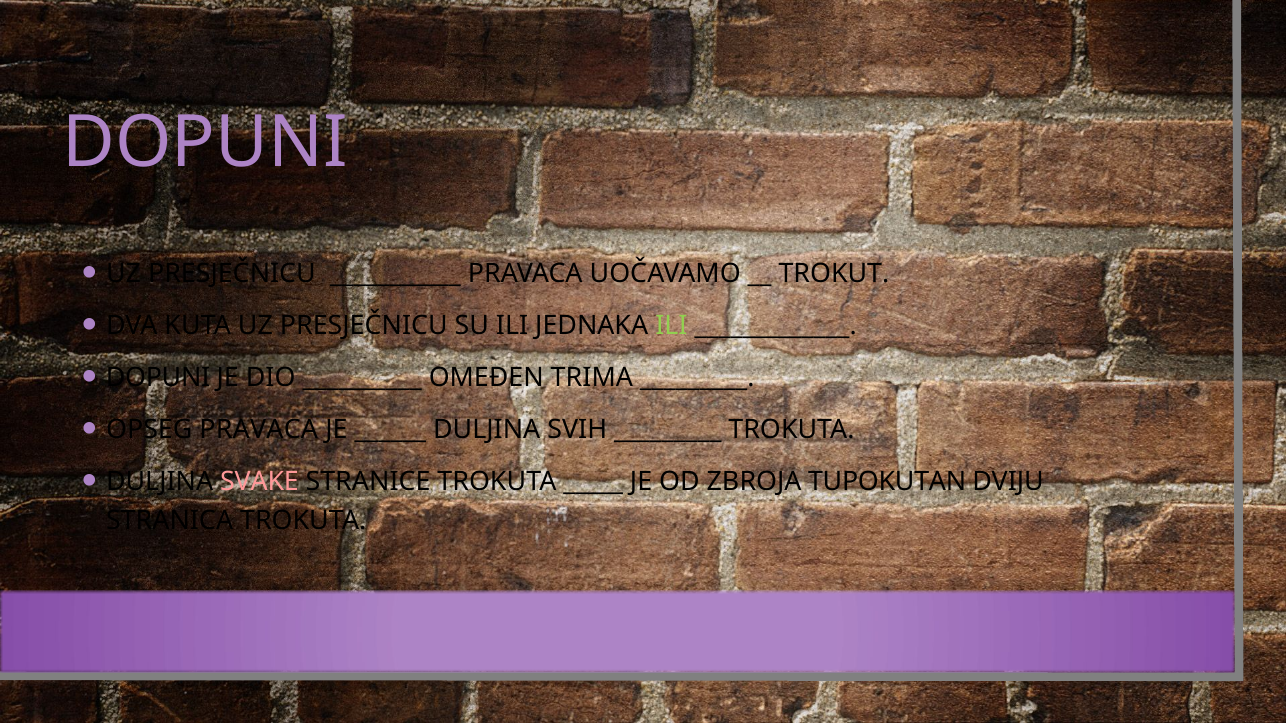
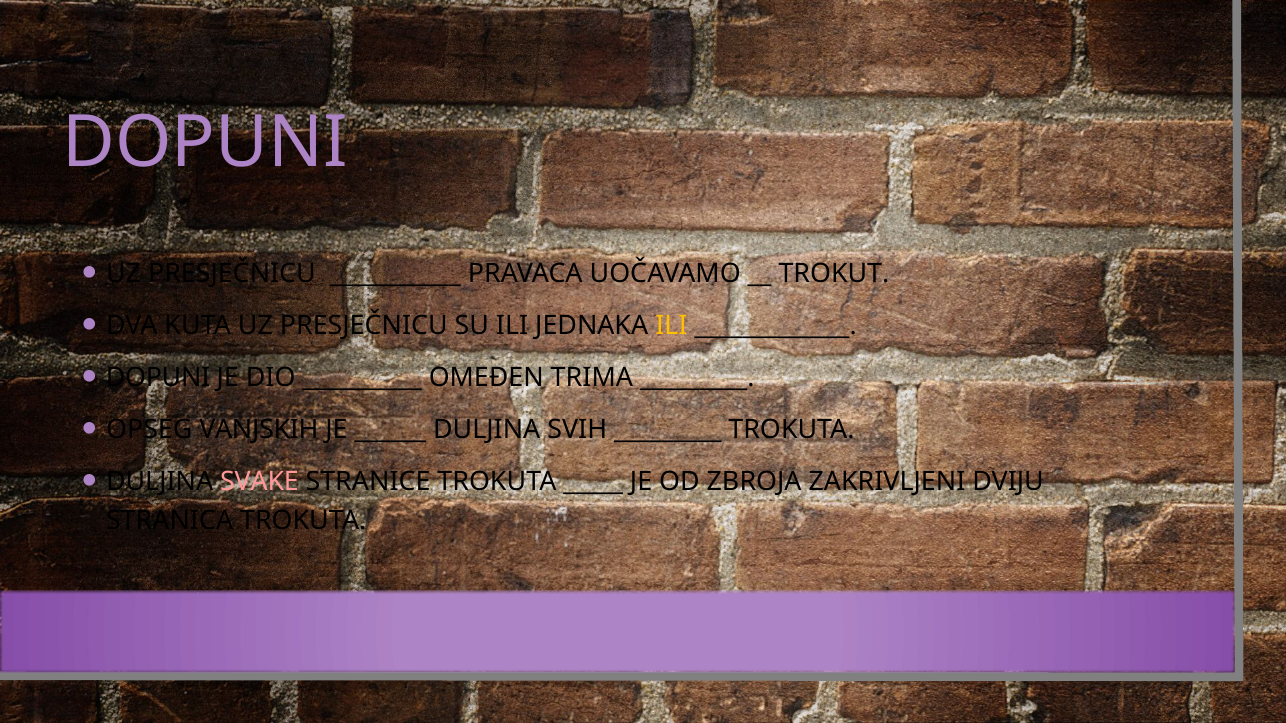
ILI at (671, 326) colour: light green -> yellow
OPSEG PRAVACA: PRAVACA -> VANJSKIH
TUPOKUTAN: TUPOKUTAN -> ZAKRIVLJENI
